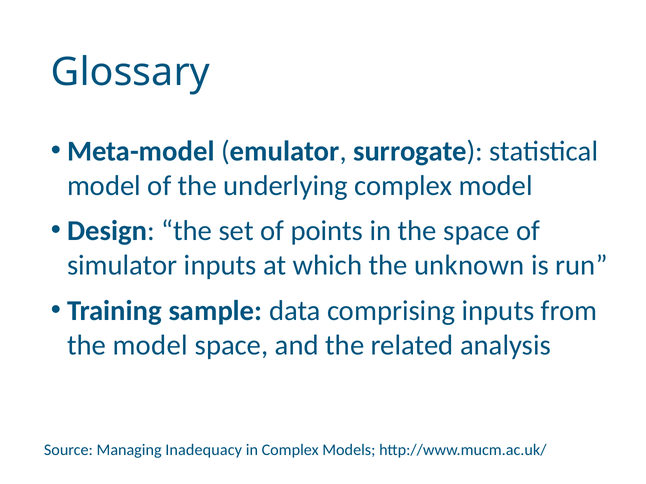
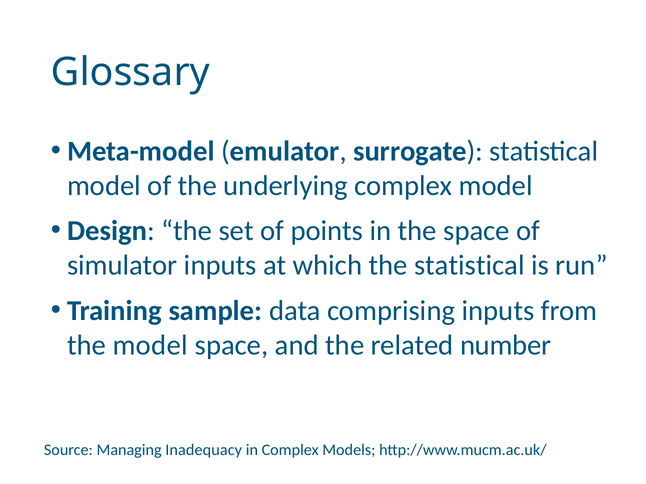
the unknown: unknown -> statistical
analysis: analysis -> number
